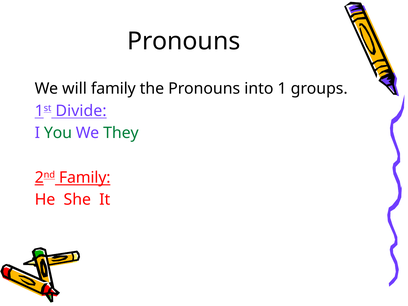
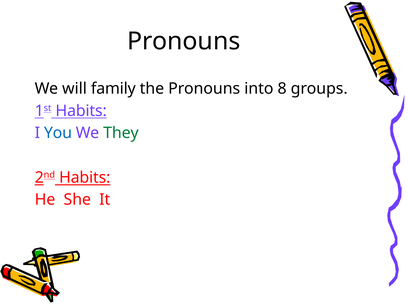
1: 1 -> 8
1st Divide: Divide -> Habits
You colour: green -> blue
2nd Family: Family -> Habits
